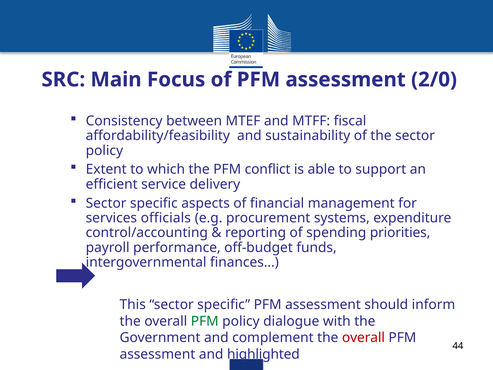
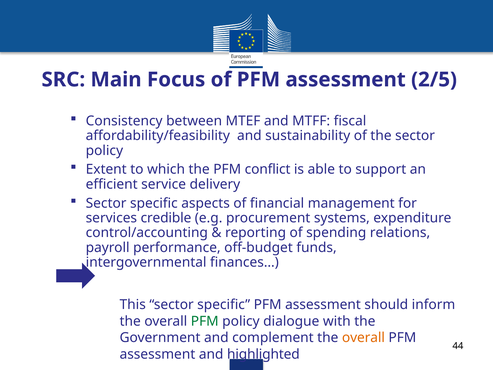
2/0: 2/0 -> 2/5
officials: officials -> credible
priorities: priorities -> relations
overall at (363, 337) colour: red -> orange
